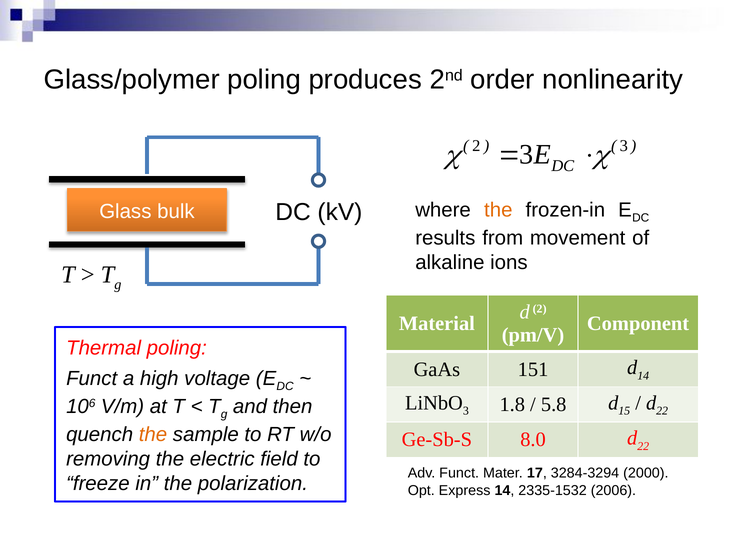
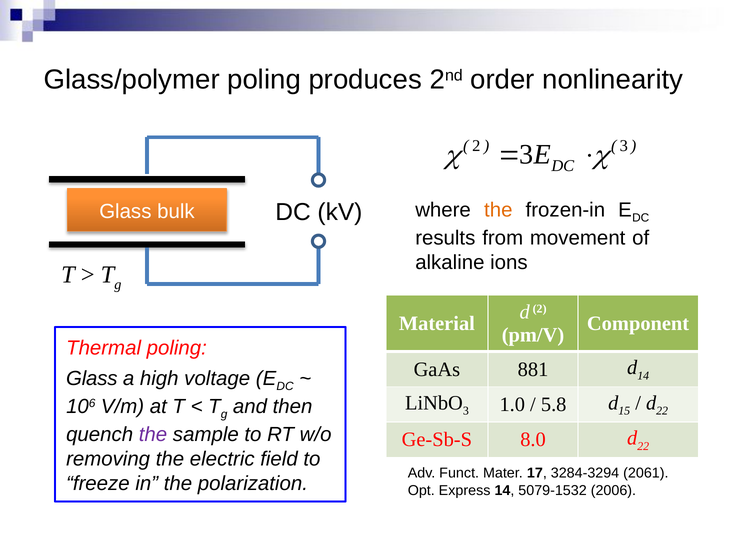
151: 151 -> 881
Funct at (92, 379): Funct -> Glass
1.8: 1.8 -> 1.0
the at (153, 435) colour: orange -> purple
2000: 2000 -> 2061
2335-1532: 2335-1532 -> 5079-1532
